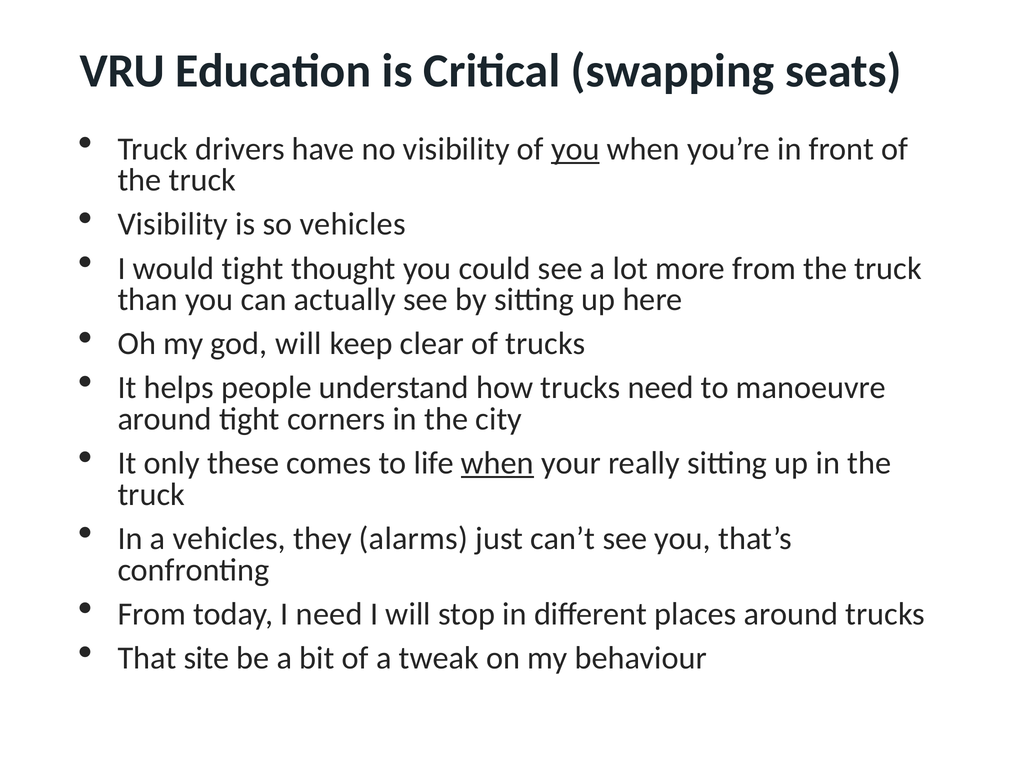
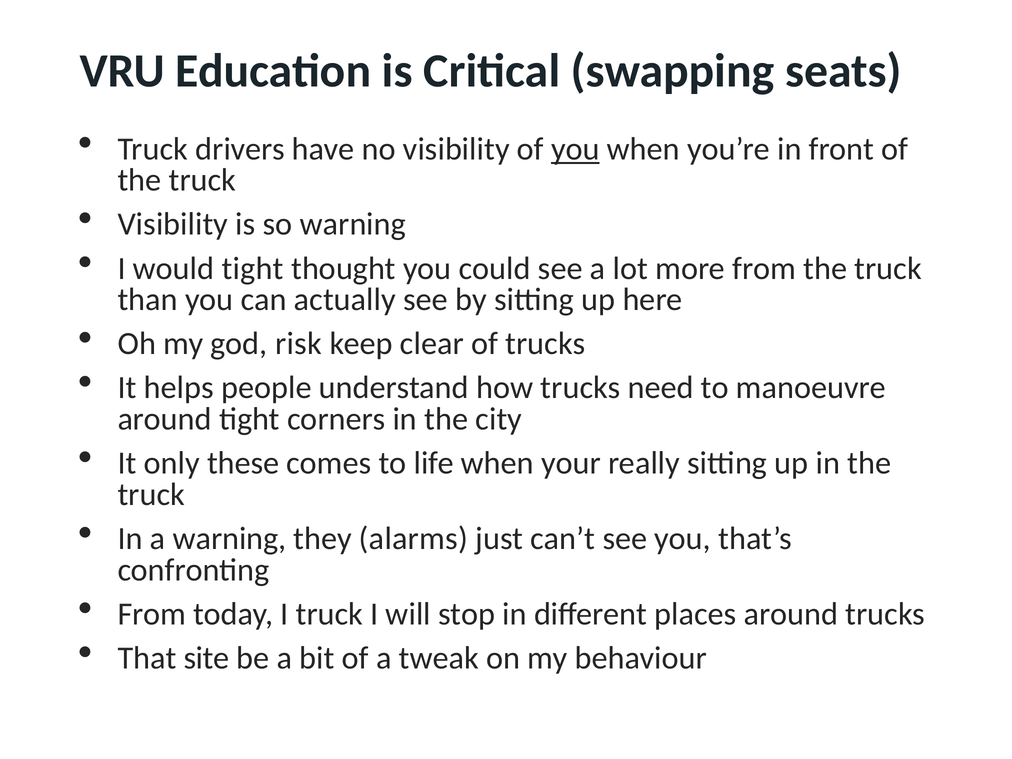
so vehicles: vehicles -> warning
god will: will -> risk
when at (497, 463) underline: present -> none
a vehicles: vehicles -> warning
I need: need -> truck
